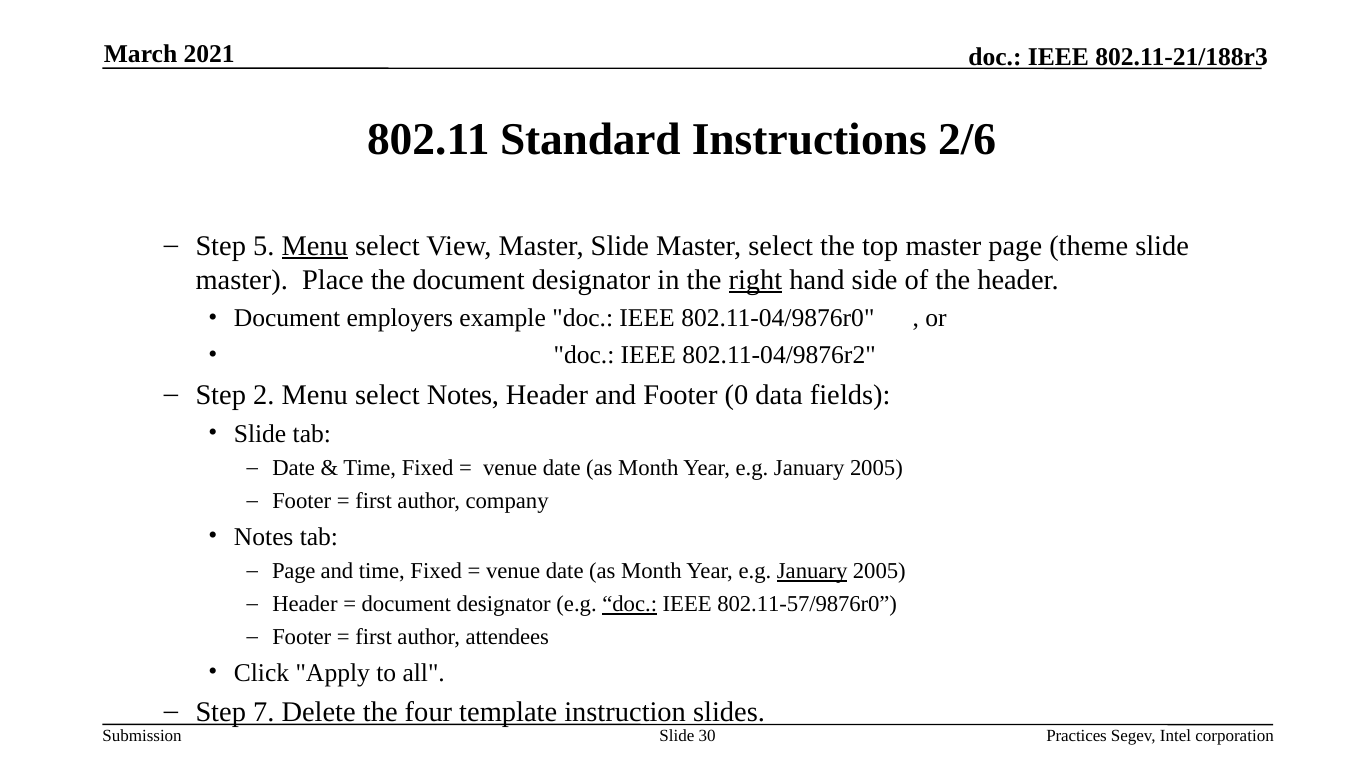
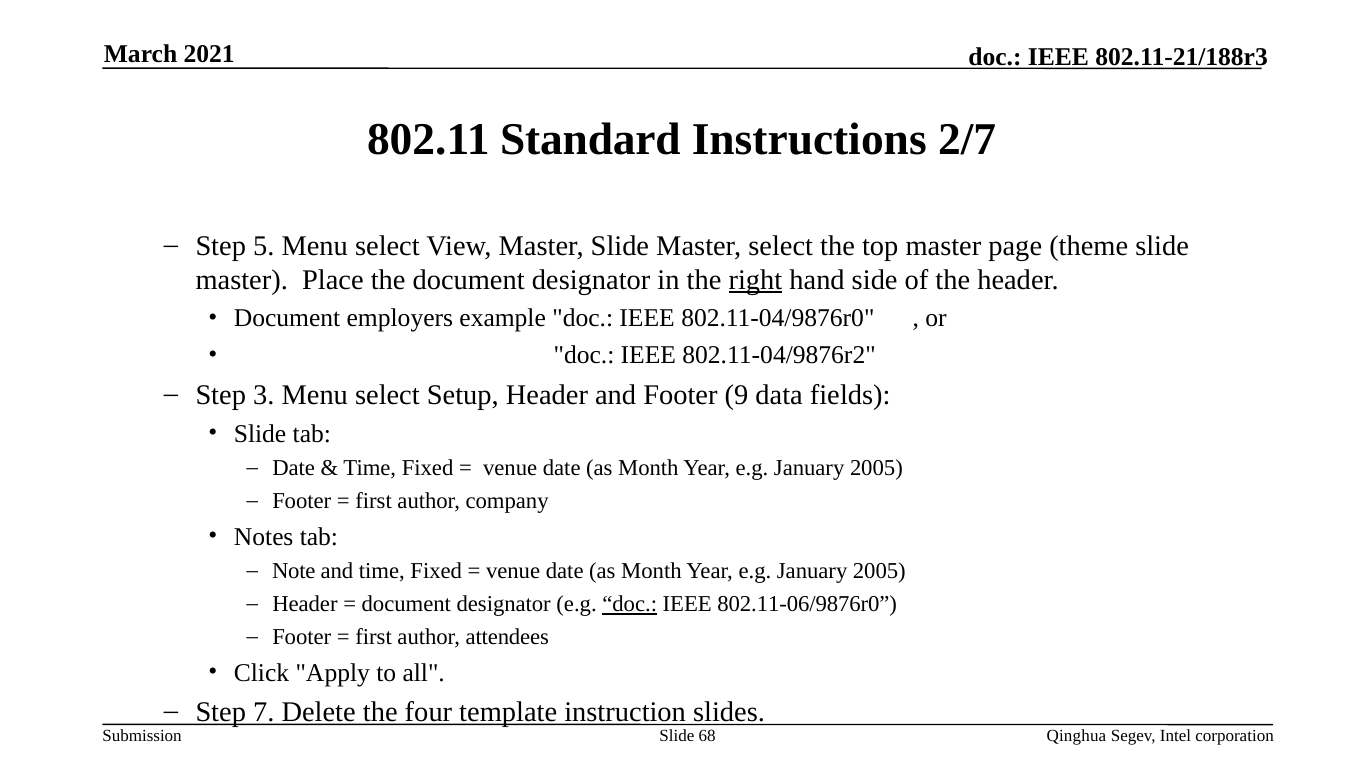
2/6: 2/6 -> 2/7
Menu at (315, 246) underline: present -> none
2: 2 -> 3
select Notes: Notes -> Setup
0: 0 -> 9
Page at (294, 571): Page -> Note
January at (812, 571) underline: present -> none
802.11-57/9876r0: 802.11-57/9876r0 -> 802.11-06/9876r0
30: 30 -> 68
Practices: Practices -> Qinghua
